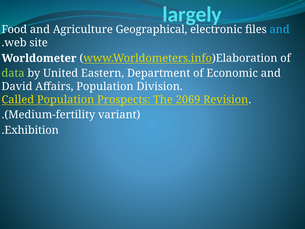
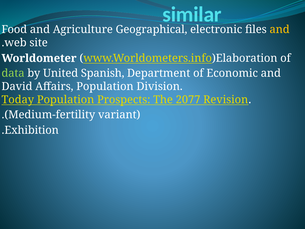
largely: largely -> similar
and at (280, 30) colour: light blue -> yellow
Eastern: Eastern -> Spanish
Called: Called -> Today
2069: 2069 -> 2077
